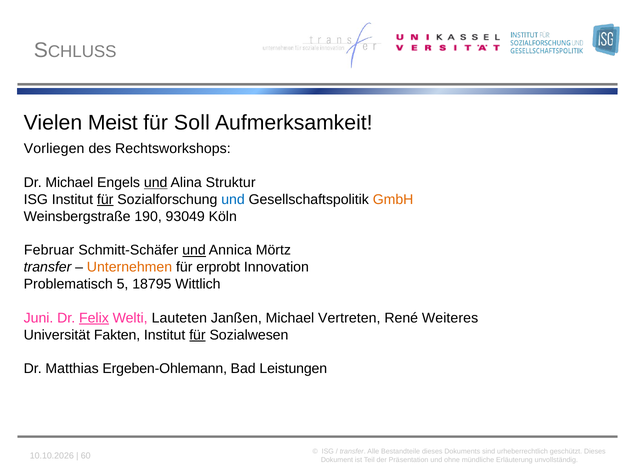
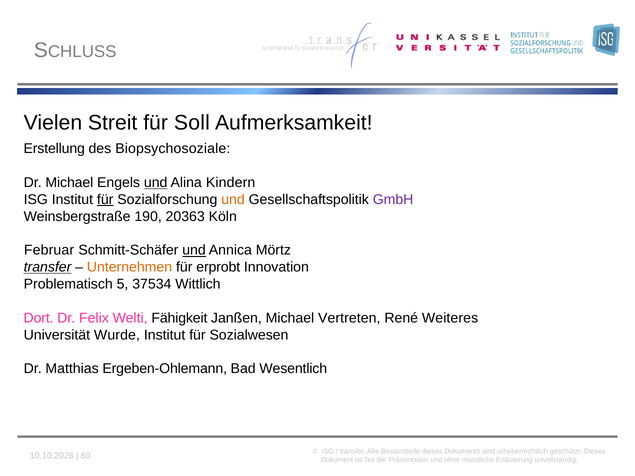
Meist: Meist -> Streit
Vorliegen: Vorliegen -> Erstellung
Rechtsworkshops: Rechtsworkshops -> Biopsychosoziale
Struktur: Struktur -> Kindern
und at (233, 200) colour: blue -> orange
GmbH colour: orange -> purple
93049: 93049 -> 20363
transfer at (48, 267) underline: none -> present
18795: 18795 -> 37534
Juni: Juni -> Dort
Felix underline: present -> none
Lauteten: Lauteten -> Fähigkeit
Fakten: Fakten -> Wurde
für at (197, 335) underline: present -> none
Leistungen: Leistungen -> Wesentlich
